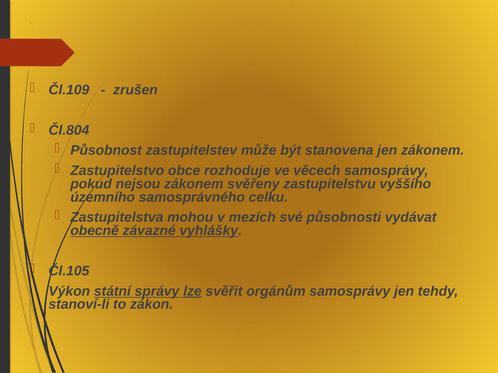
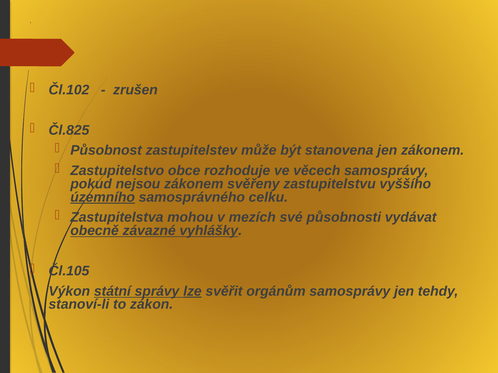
Čl.109: Čl.109 -> Čl.102
Čl.804: Čl.804 -> Čl.825
územního underline: none -> present
